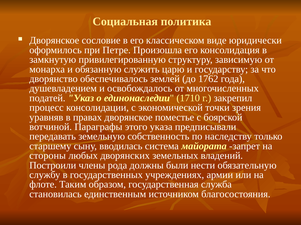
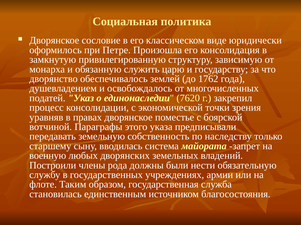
1710: 1710 -> 7620
стороны: стороны -> военную
